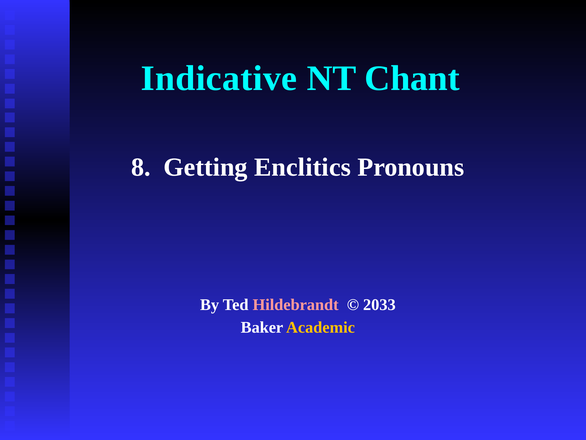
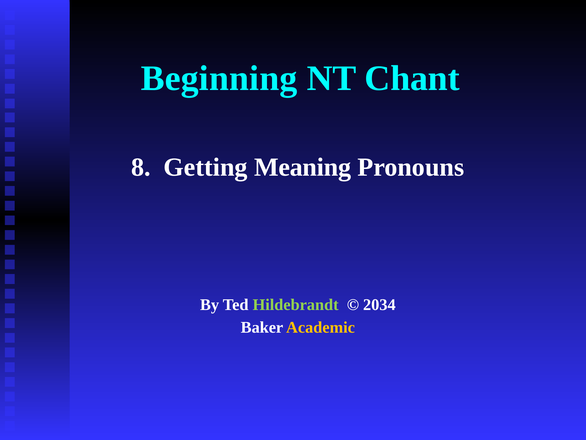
Indicative: Indicative -> Beginning
Enclitics: Enclitics -> Meaning
Hildebrandt colour: pink -> light green
2033: 2033 -> 2034
